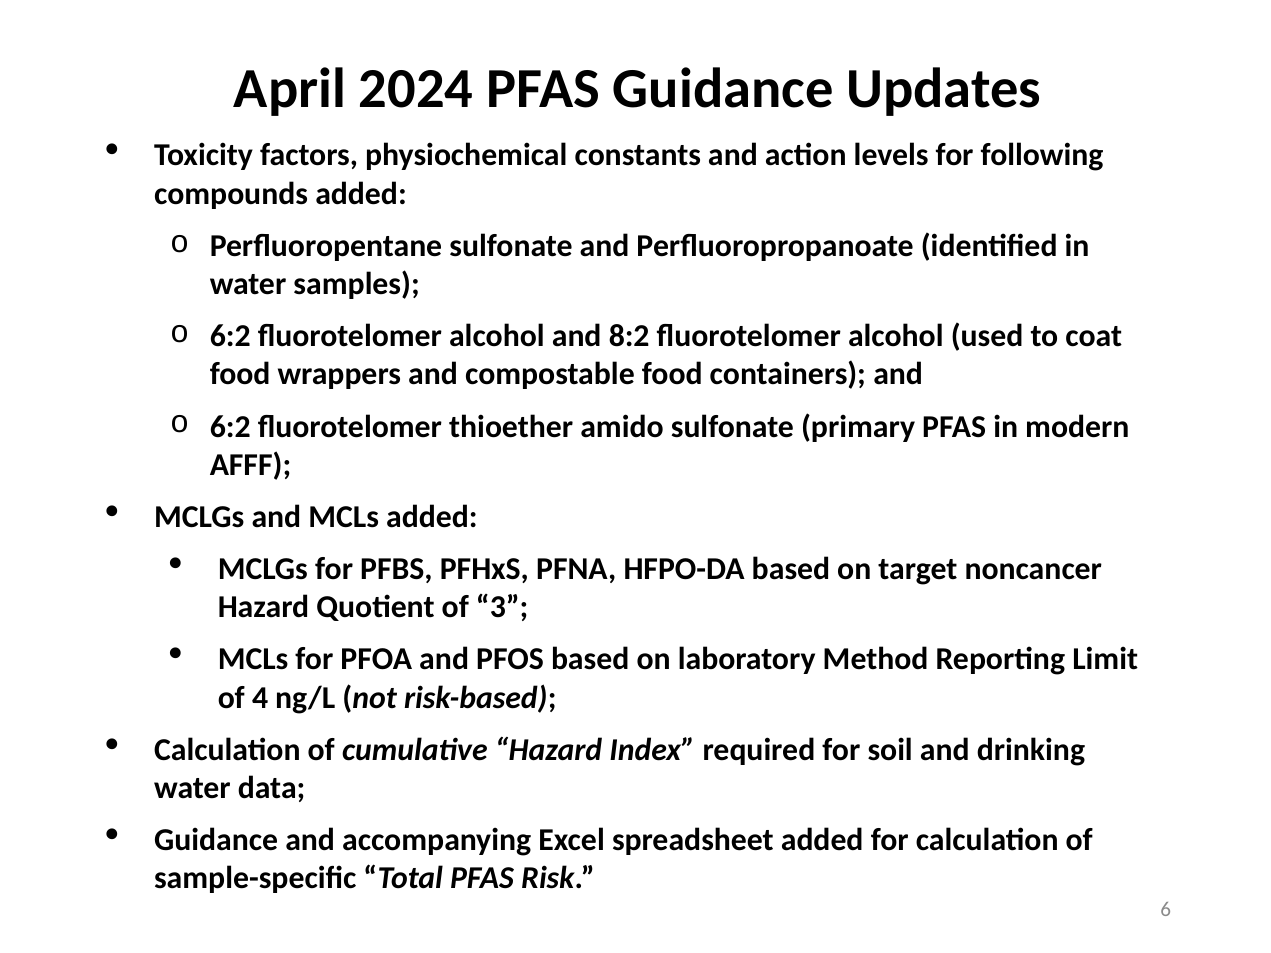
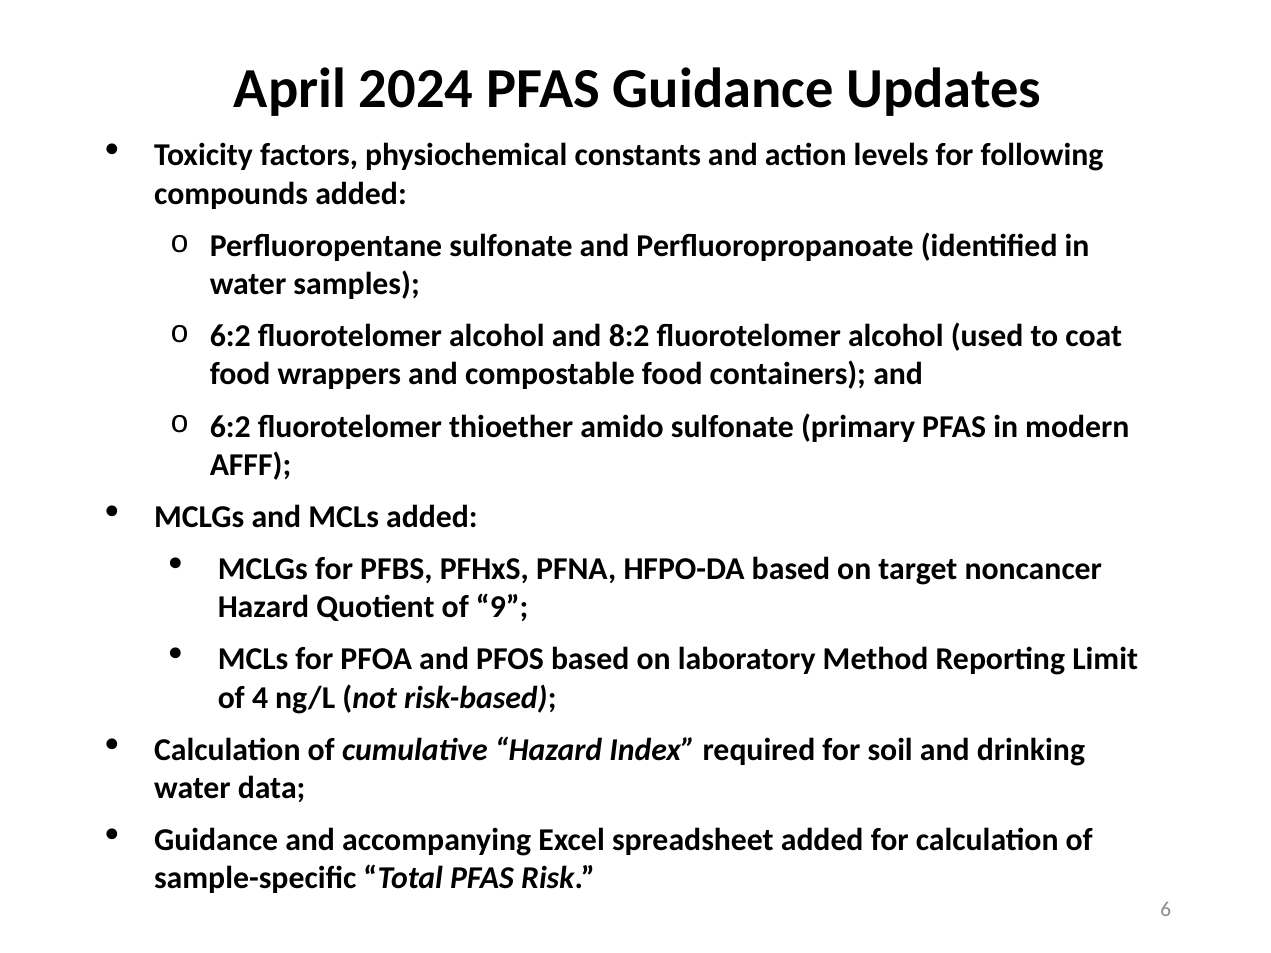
3: 3 -> 9
